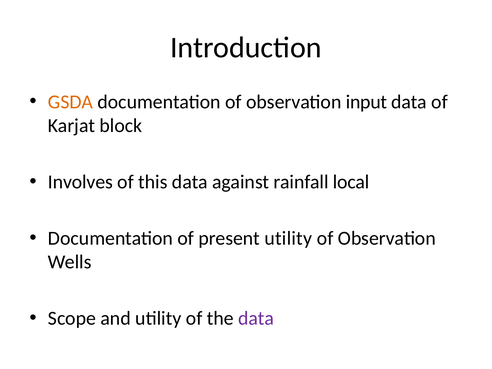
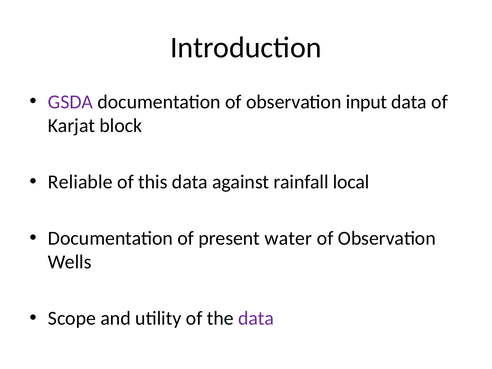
GSDA colour: orange -> purple
Involves: Involves -> Reliable
present utility: utility -> water
